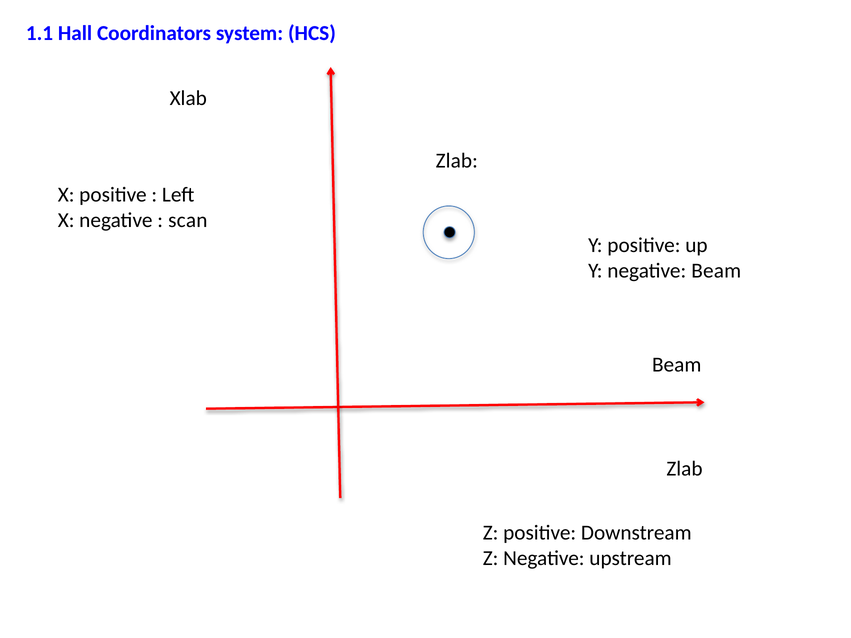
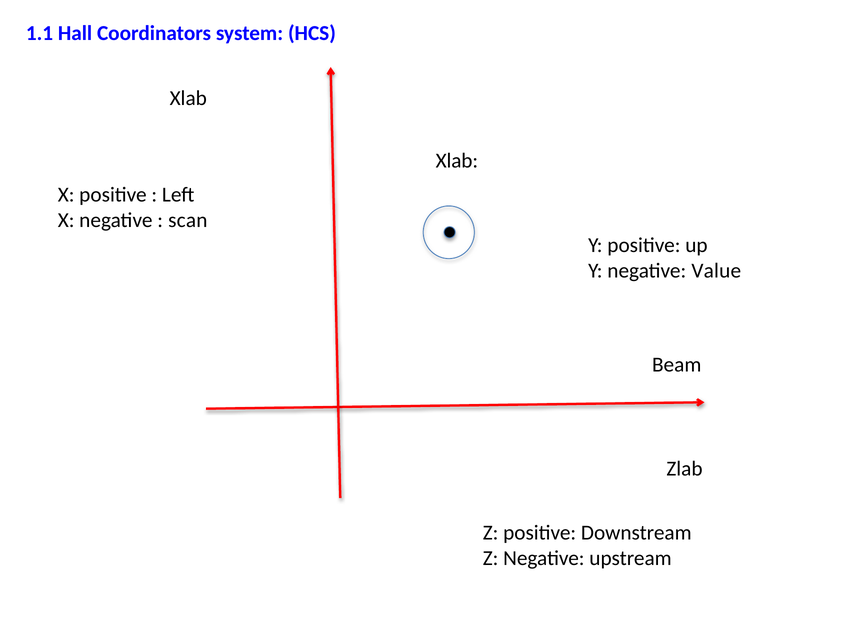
Zlab at (457, 161): Zlab -> Xlab
negative Beam: Beam -> Value
